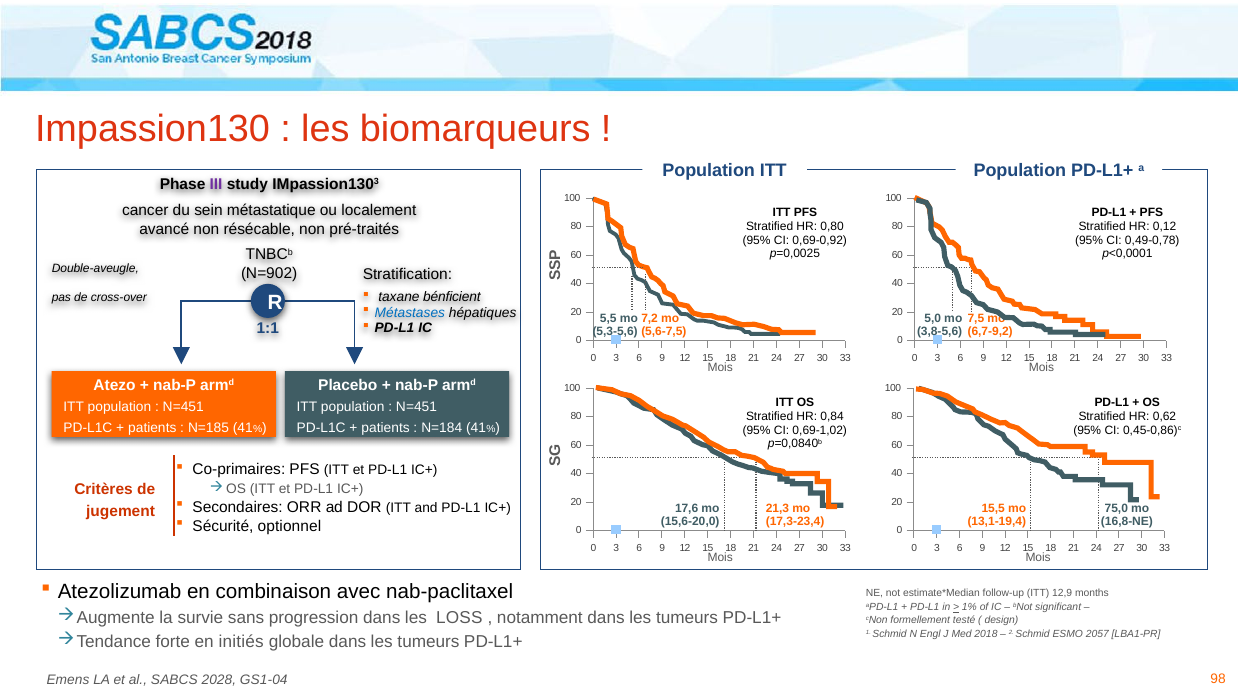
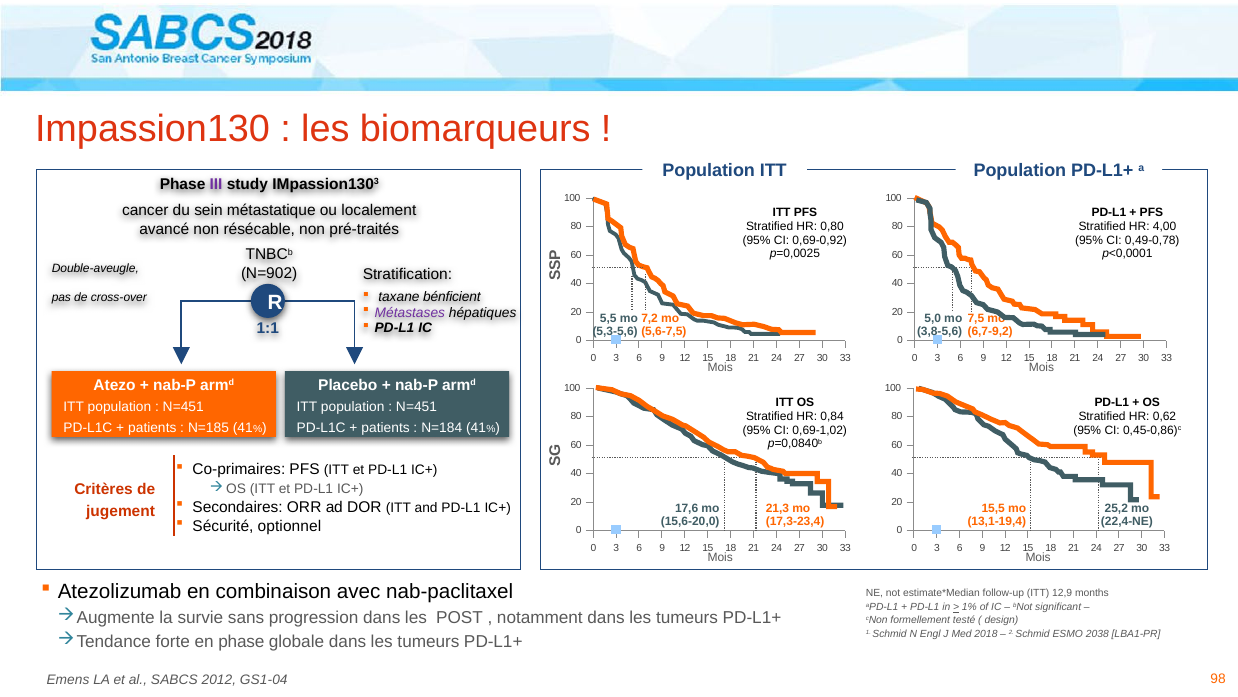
0,12: 0,12 -> 4,00
Métastases colour: blue -> purple
75,0: 75,0 -> 25,2
16,8-NE: 16,8-NE -> 22,4-NE
LOSS: LOSS -> POST
2057: 2057 -> 2038
en initiés: initiés -> phase
2028: 2028 -> 2012
